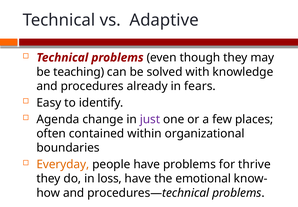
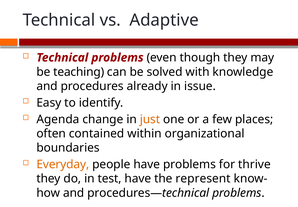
fears: fears -> issue
just colour: purple -> orange
loss: loss -> test
emotional: emotional -> represent
